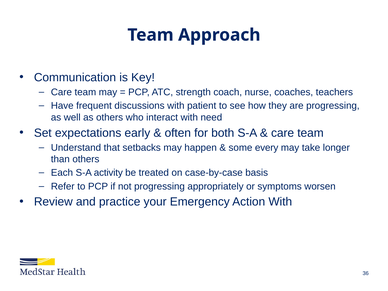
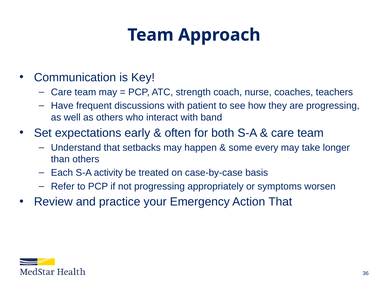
need: need -> band
Action With: With -> That
